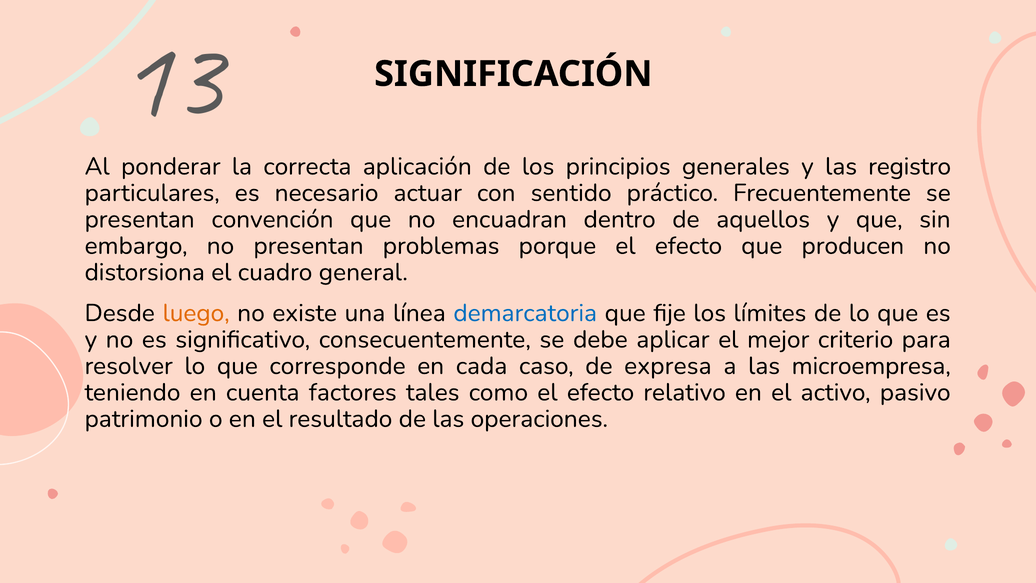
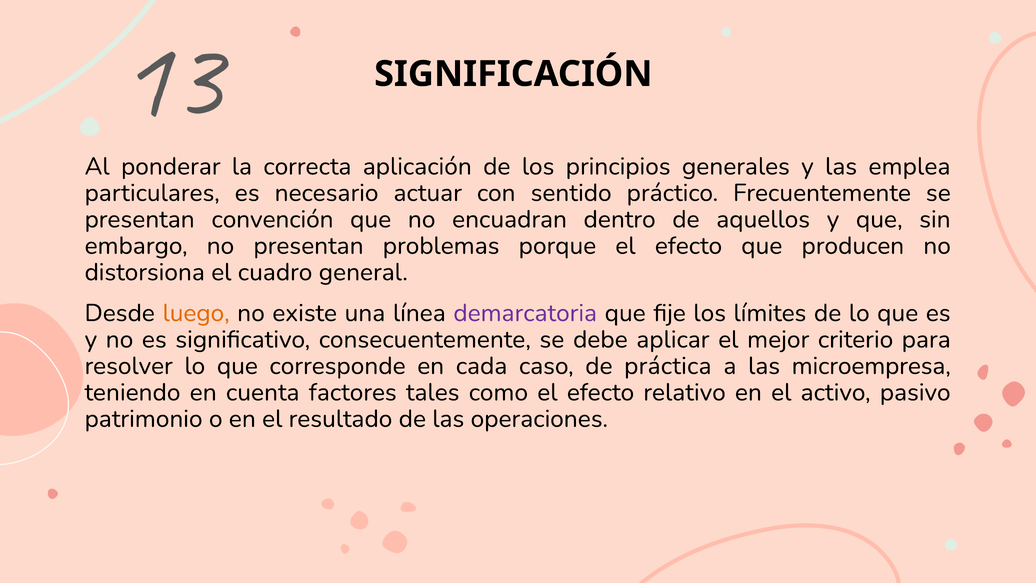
registro: registro -> emplea
demarcatoria colour: blue -> purple
expresa: expresa -> práctica
